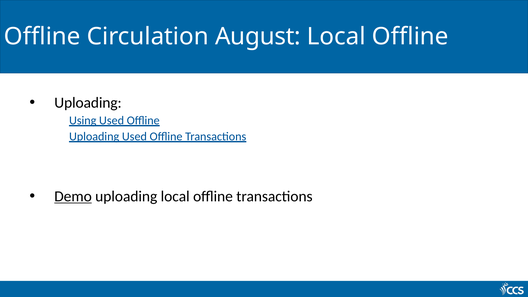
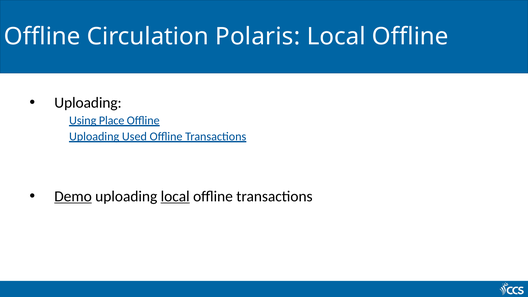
August: August -> Polaris
Using Used: Used -> Place
local at (175, 196) underline: none -> present
